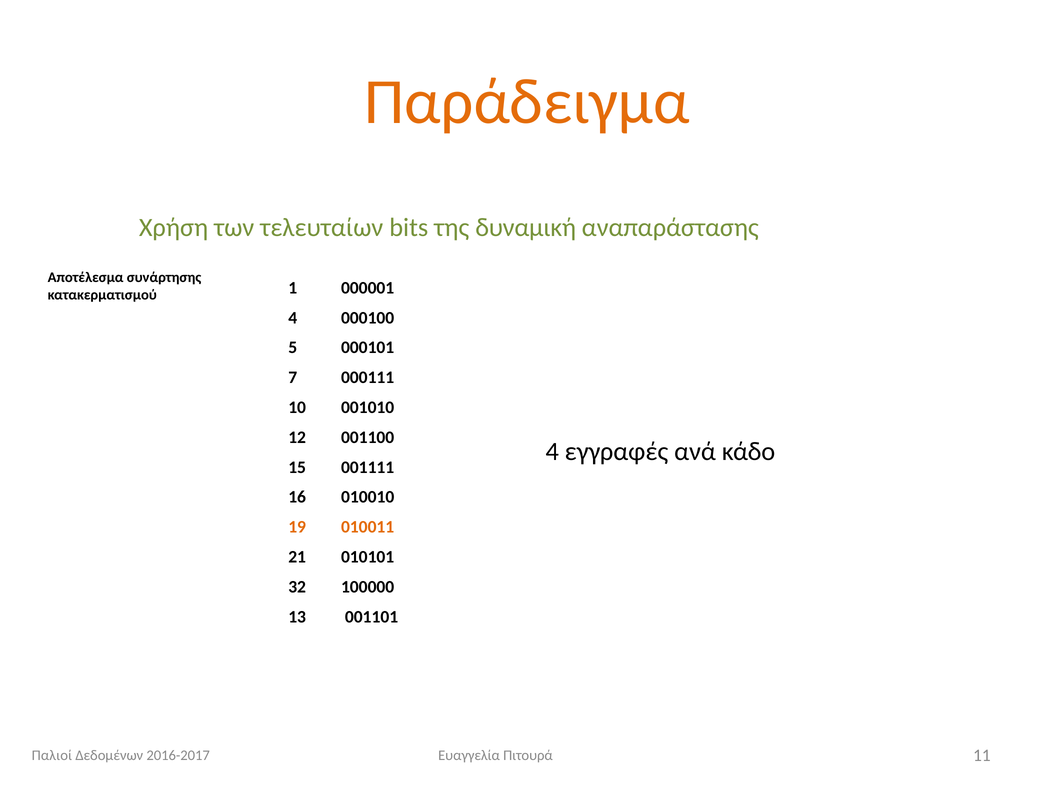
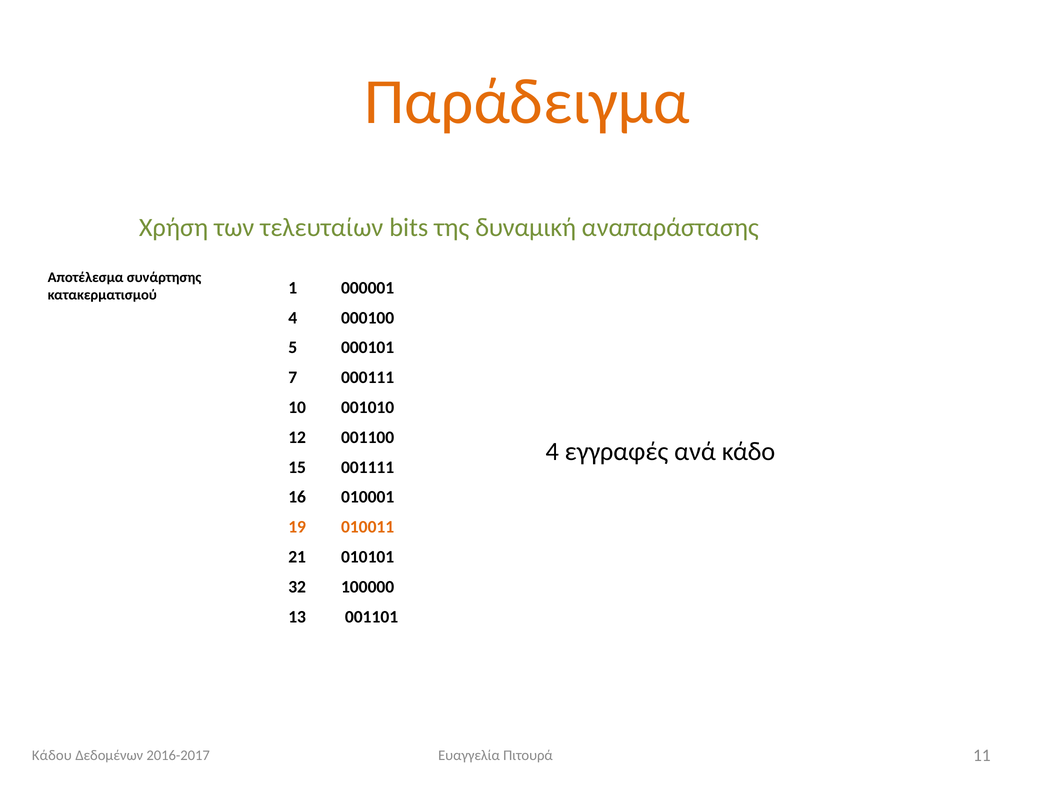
010010: 010010 -> 010001
Παλιοί: Παλιοί -> Κάδου
